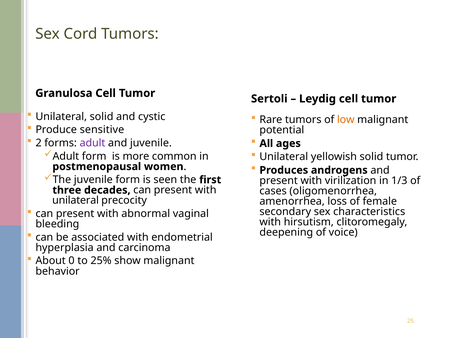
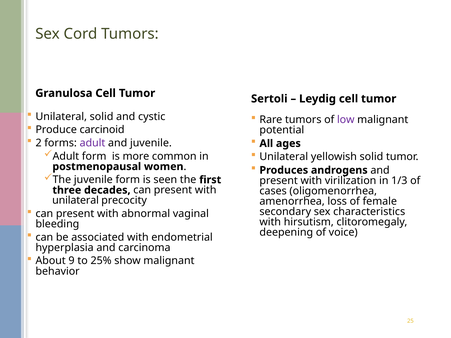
low colour: orange -> purple
sensitive: sensitive -> carcinoid
0: 0 -> 9
